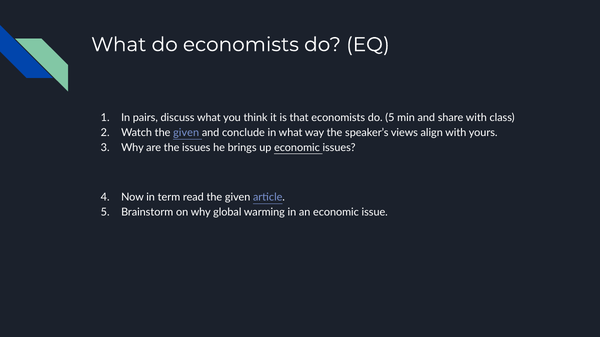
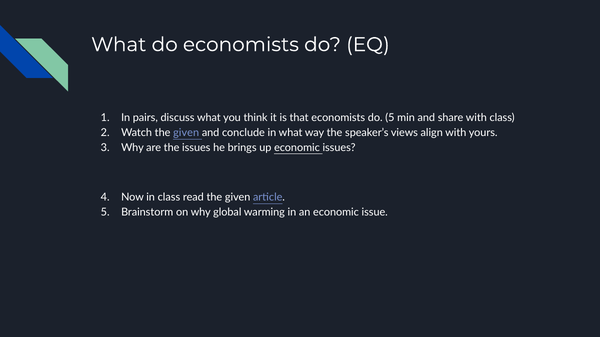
in term: term -> class
